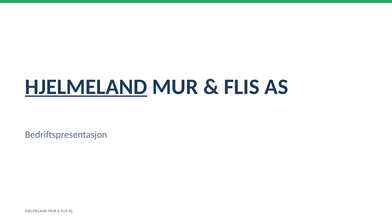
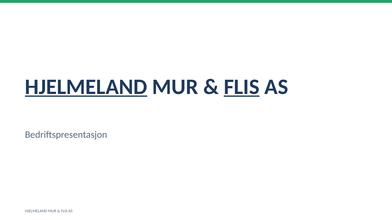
FLIS at (242, 87) underline: none -> present
